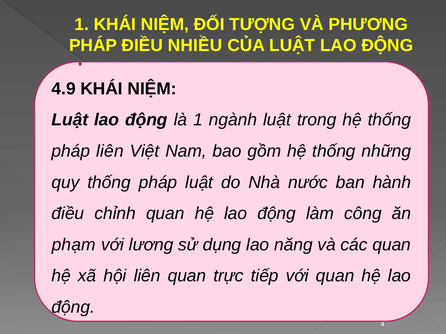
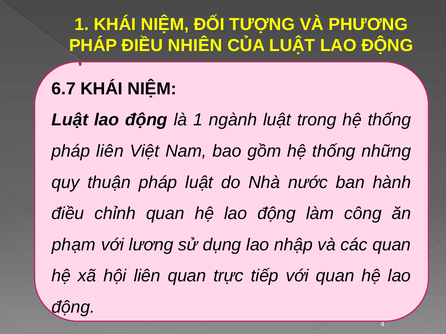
NHIỀU: NHIỀU -> NHIÊN
4.9: 4.9 -> 6.7
quy thống: thống -> thuận
năng: năng -> nhập
